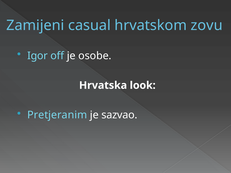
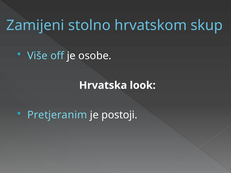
casual: casual -> stolno
zovu: zovu -> skup
Igor: Igor -> Više
sazvao: sazvao -> postoji
